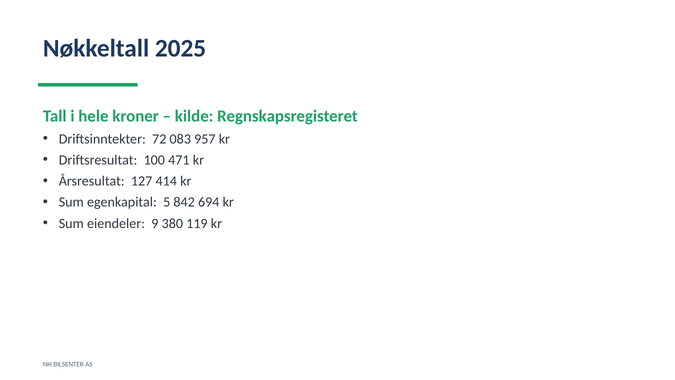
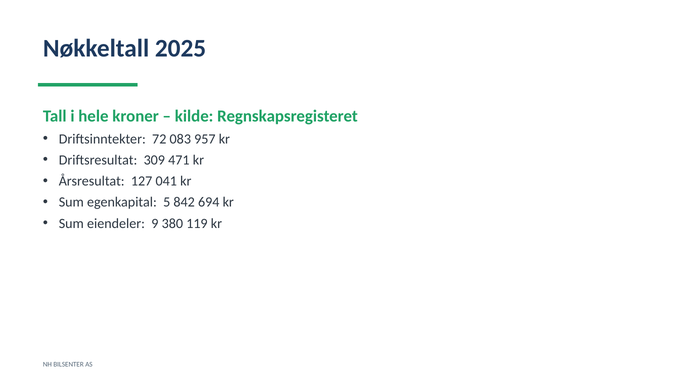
100: 100 -> 309
414: 414 -> 041
